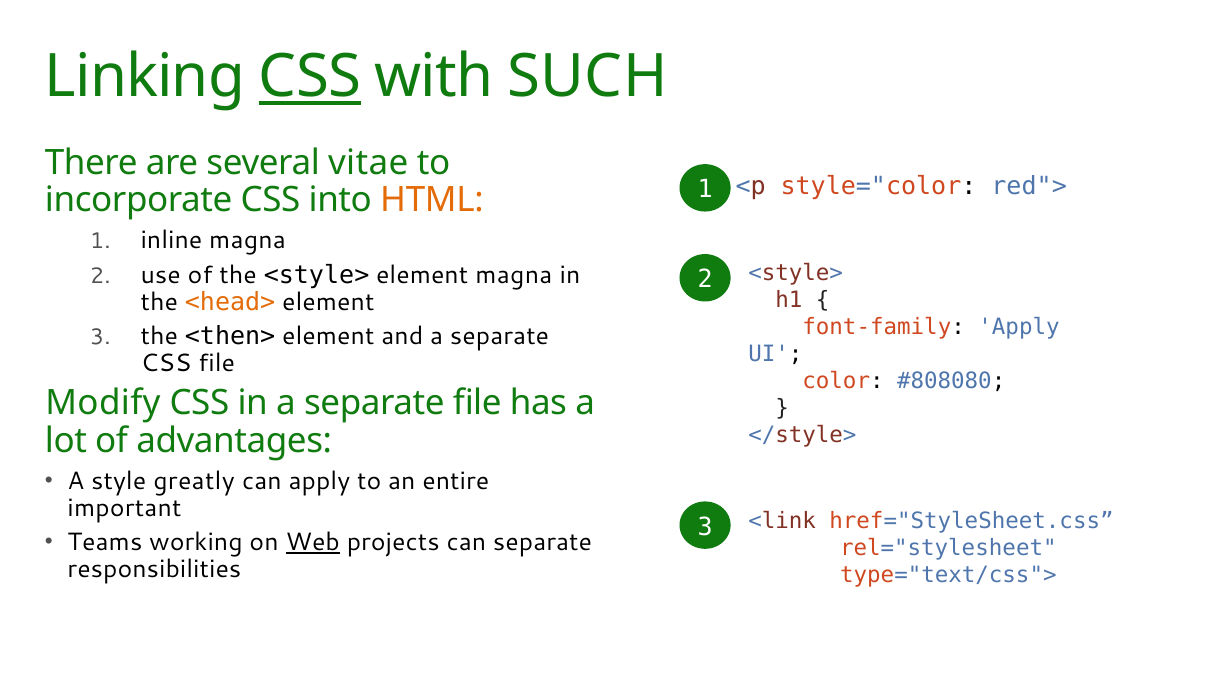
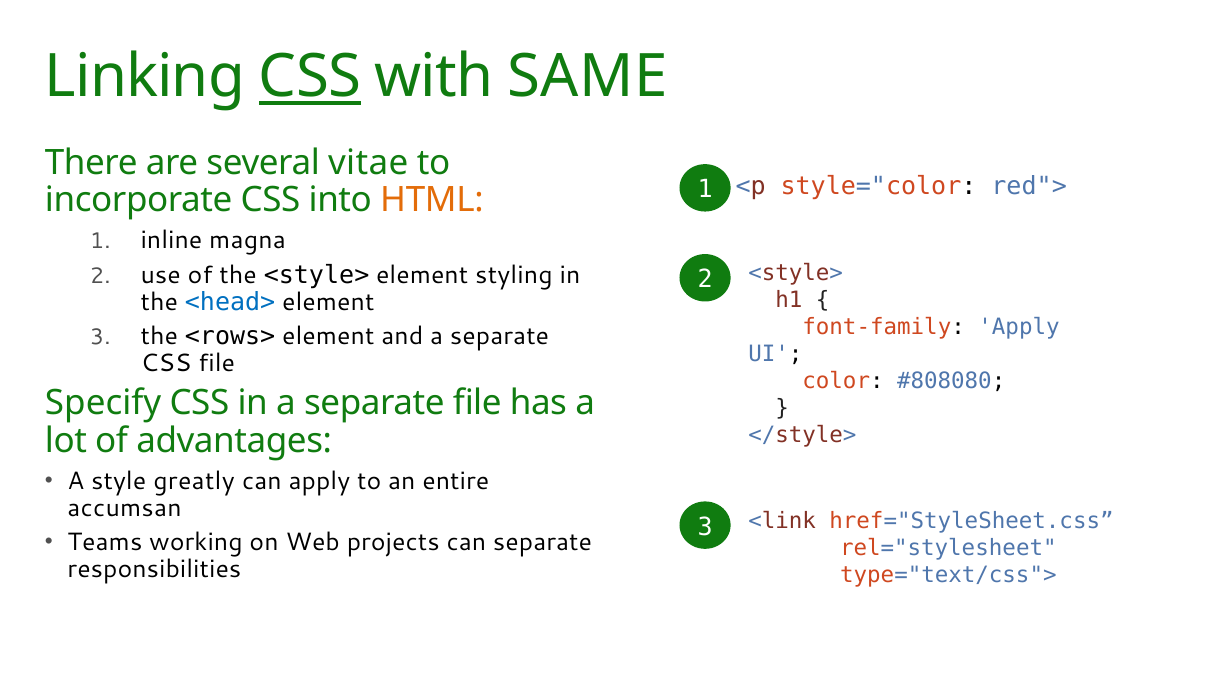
SUCH: SUCH -> SAME
element magna: magna -> styling
<head> colour: orange -> blue
<then>: <then> -> <rows>
Modify: Modify -> Specify
important: important -> accumsan
Web underline: present -> none
